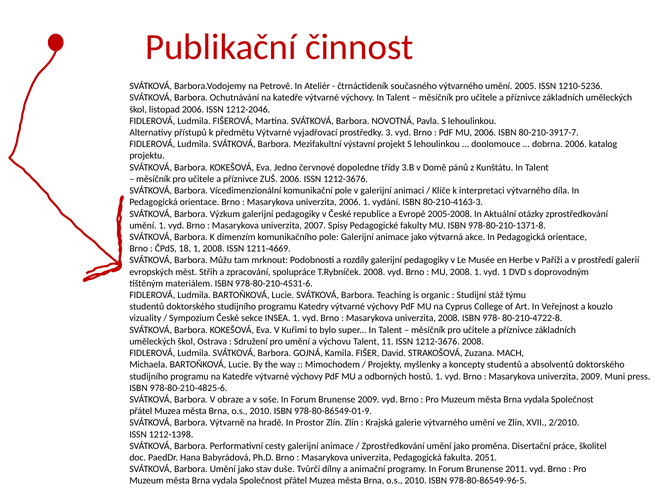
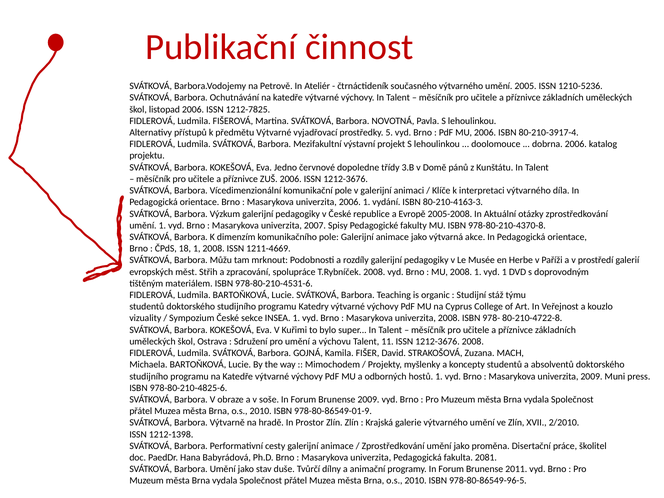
1212-2046: 1212-2046 -> 1212-7825
3: 3 -> 5
80-210-3917-7: 80-210-3917-7 -> 80-210-3917-4
978-80-210-1371-8: 978-80-210-1371-8 -> 978-80-210-4370-8
2051: 2051 -> 2081
